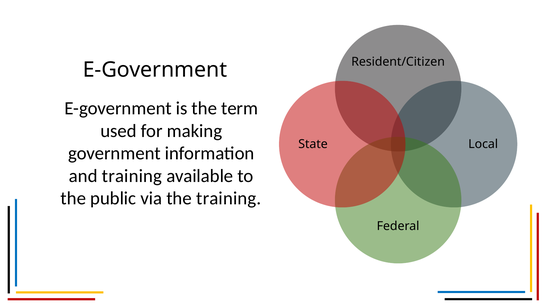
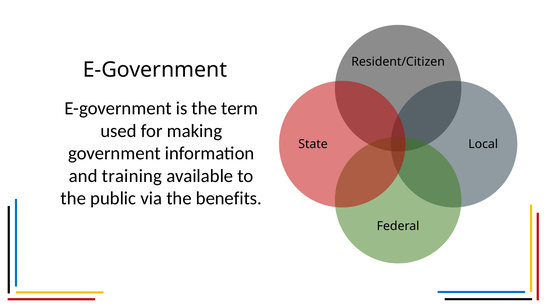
the training: training -> benefits
